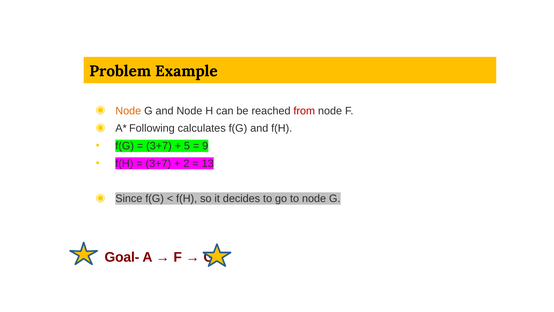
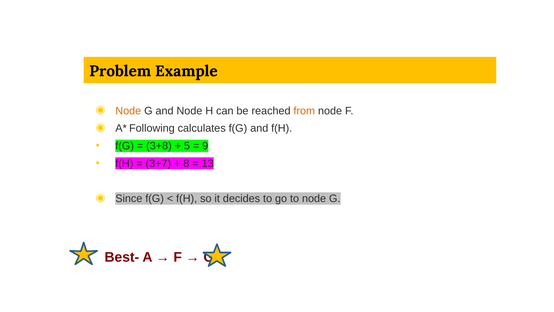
from colour: red -> orange
3+7 at (159, 146): 3+7 -> 3+8
2: 2 -> 8
Goal-: Goal- -> Best-
